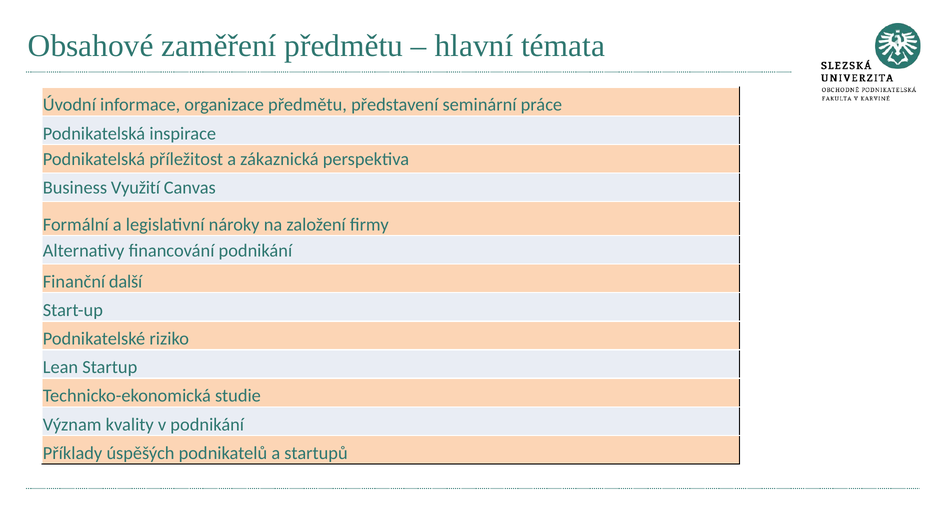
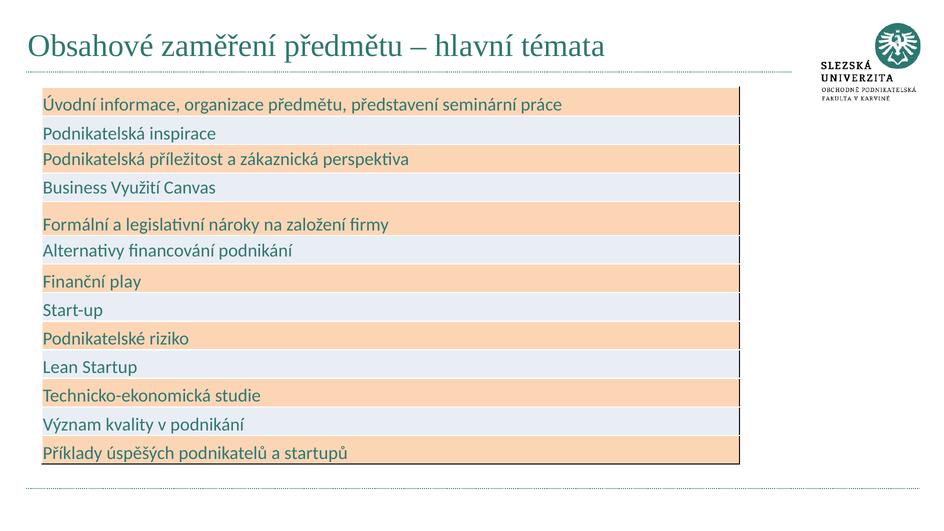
další: další -> play
